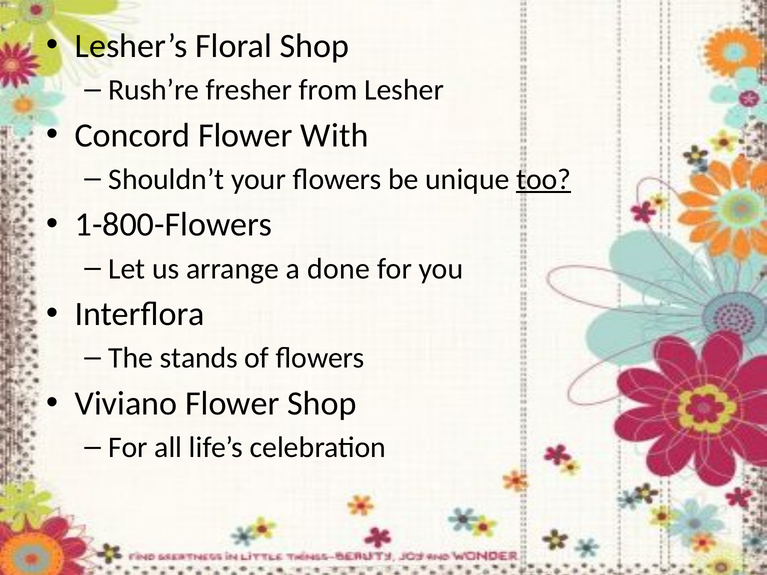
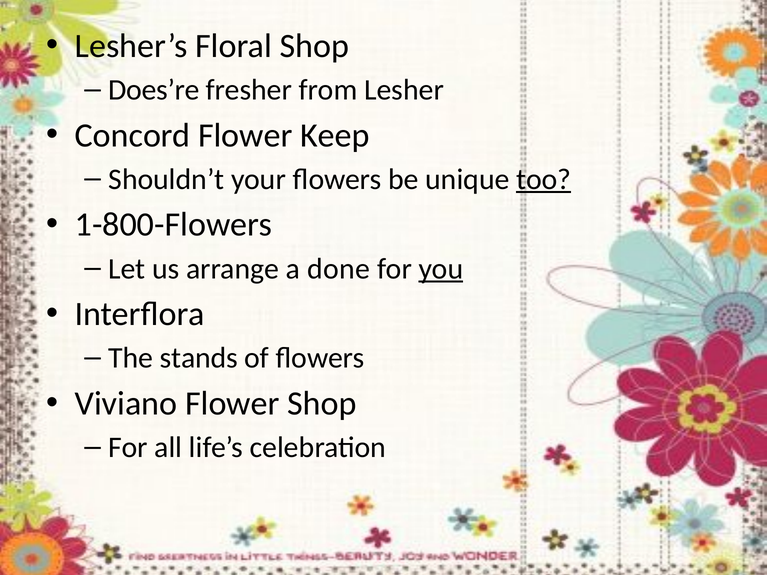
Rush’re: Rush’re -> Does’re
With: With -> Keep
you underline: none -> present
